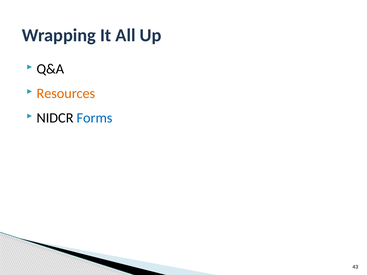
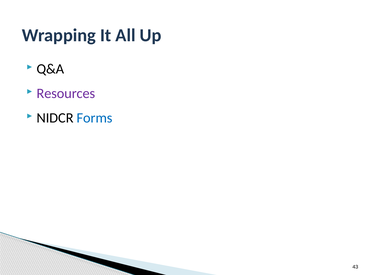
Resources colour: orange -> purple
